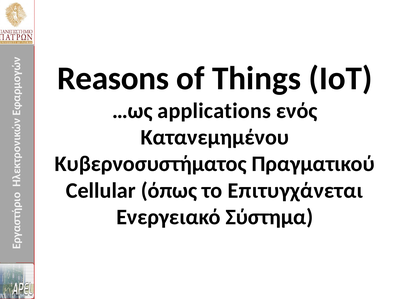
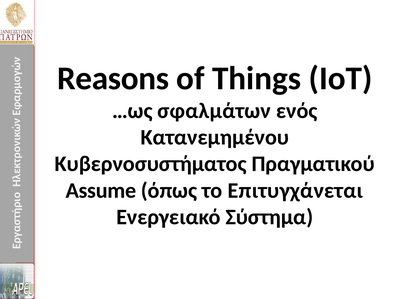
applications: applications -> σφαλμάτων
Cellular: Cellular -> Assume
